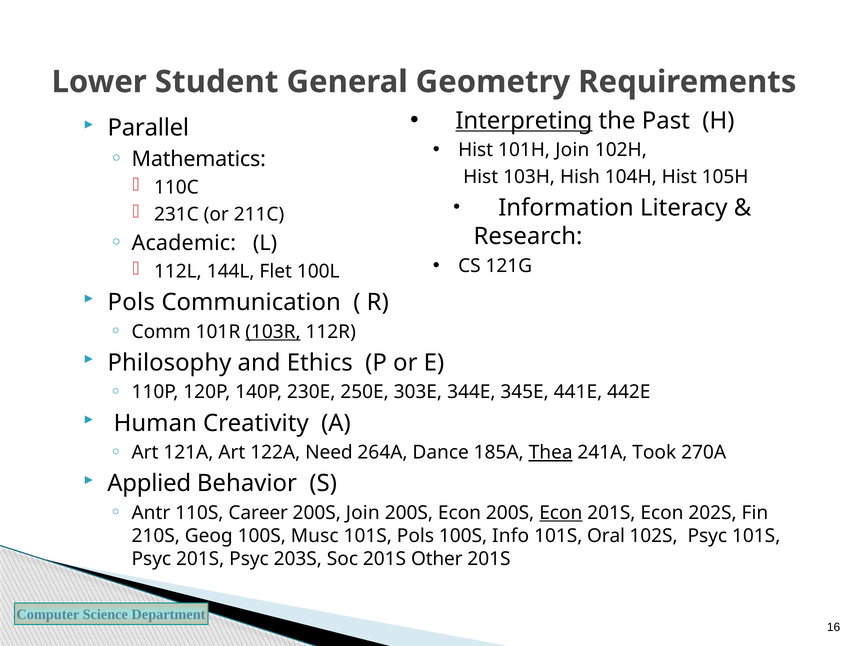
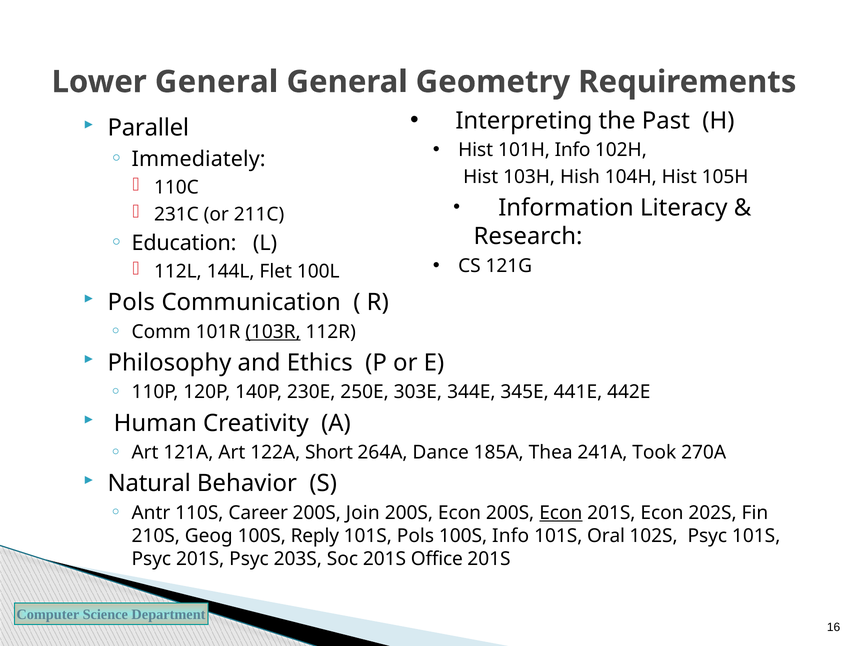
Lower Student: Student -> General
Interpreting underline: present -> none
101H Join: Join -> Info
Mathematics: Mathematics -> Immediately
Academic: Academic -> Education
Need: Need -> Short
Thea underline: present -> none
Applied: Applied -> Natural
Musc: Musc -> Reply
Other: Other -> Office
